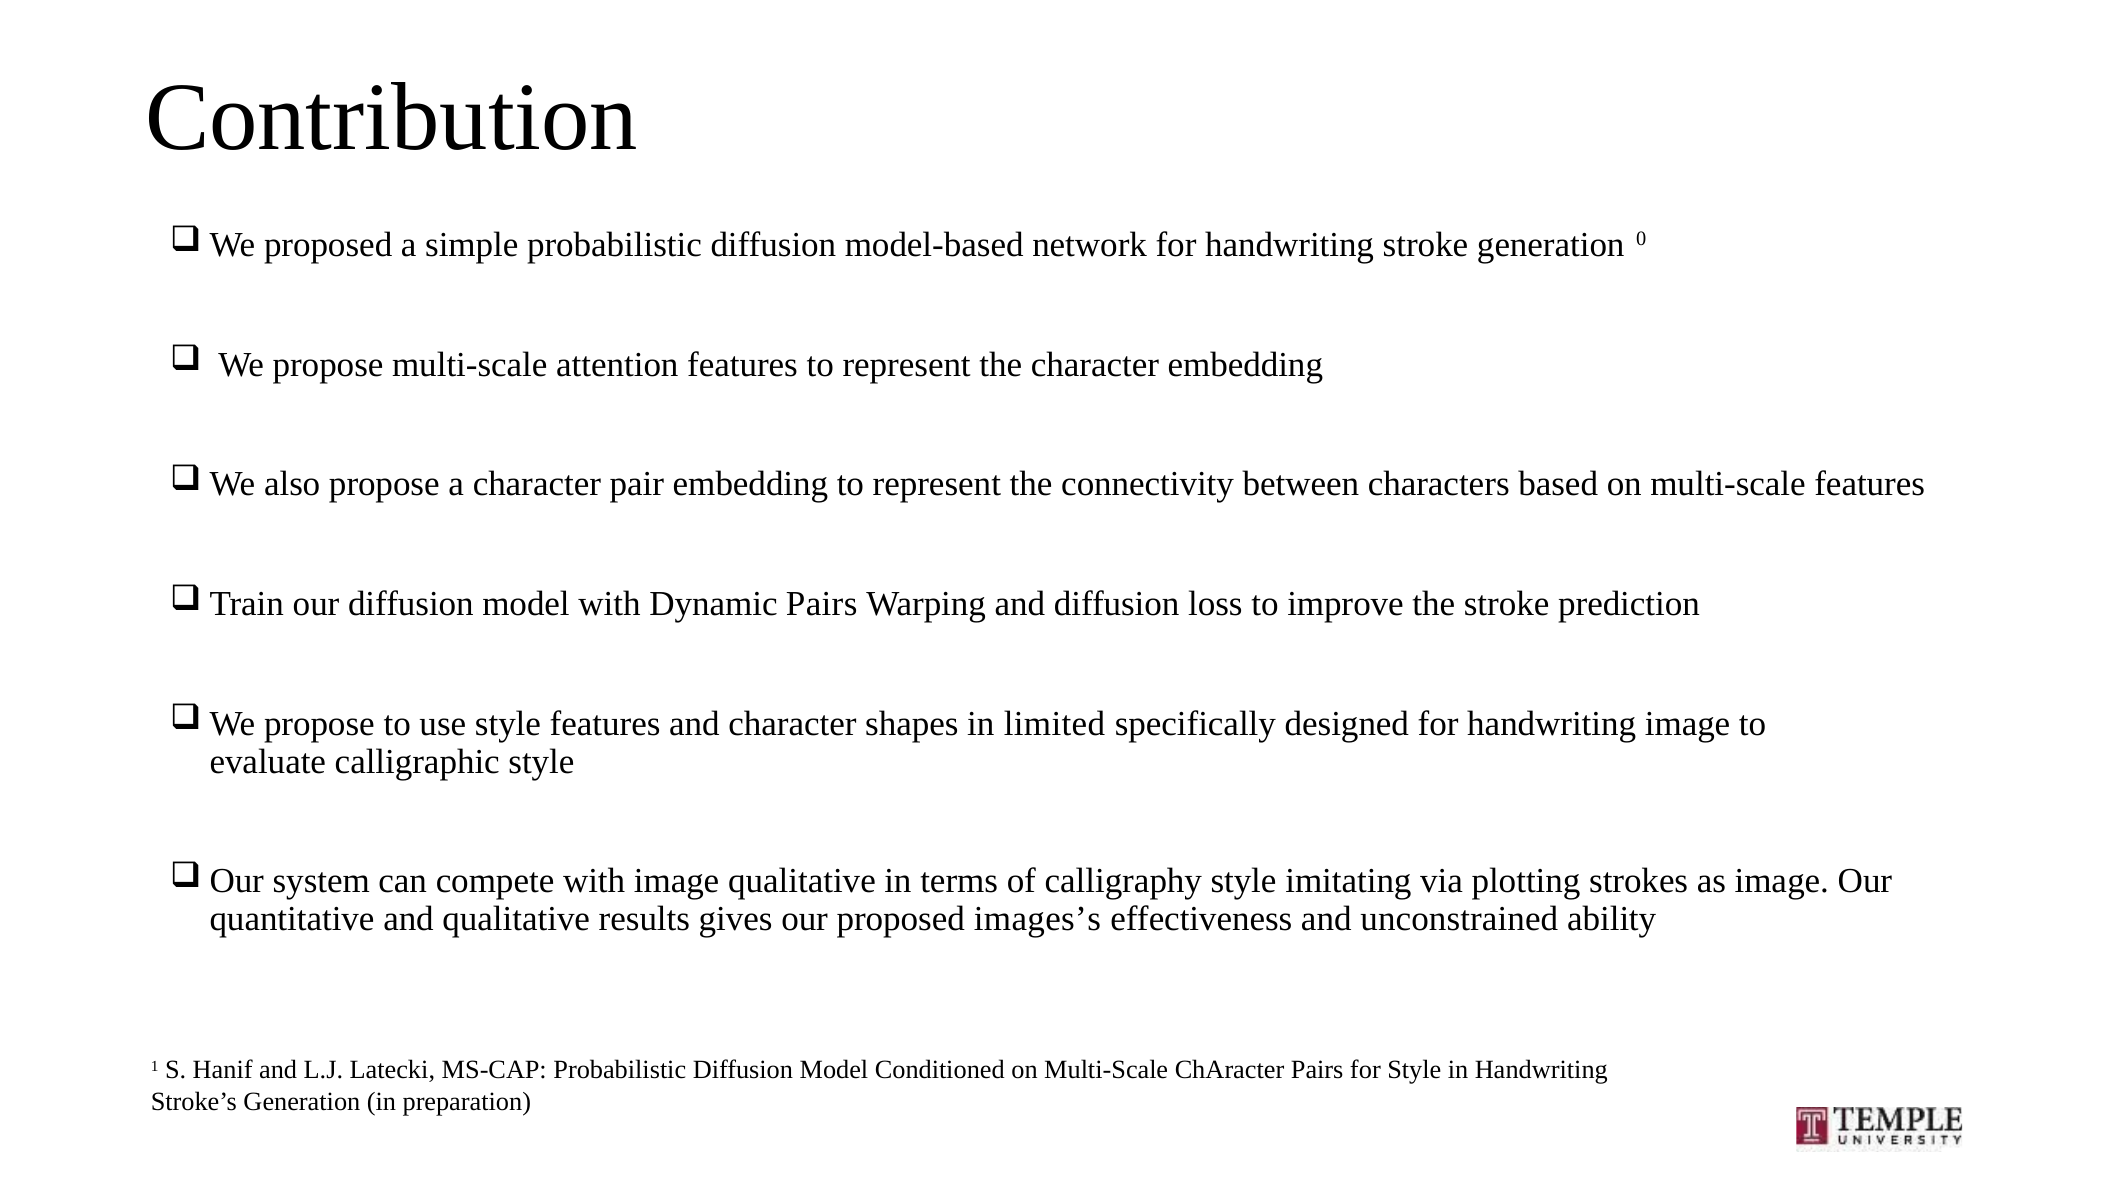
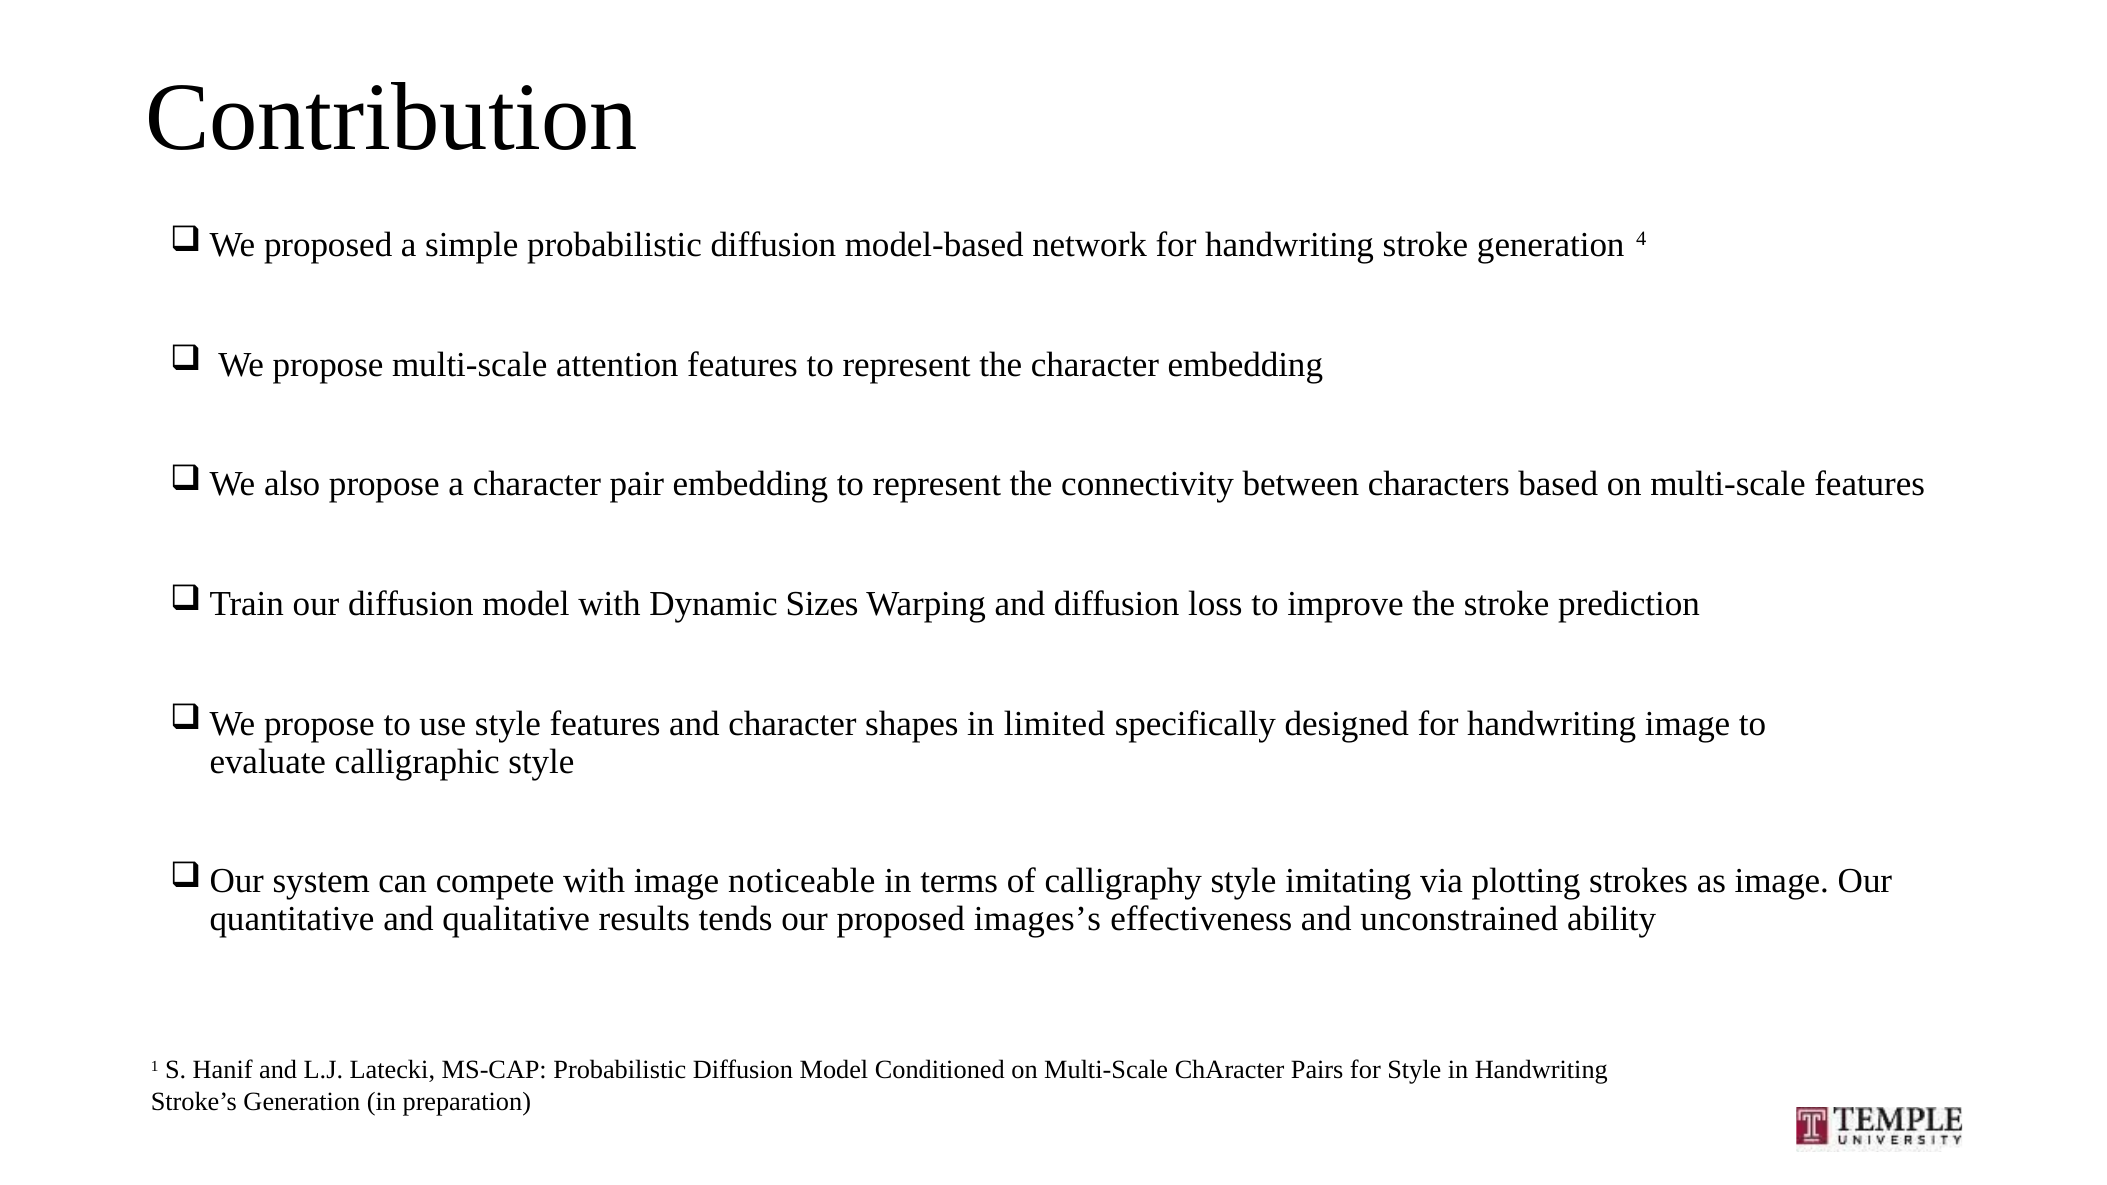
0: 0 -> 4
Dynamic Pairs: Pairs -> Sizes
image qualitative: qualitative -> noticeable
gives: gives -> tends
